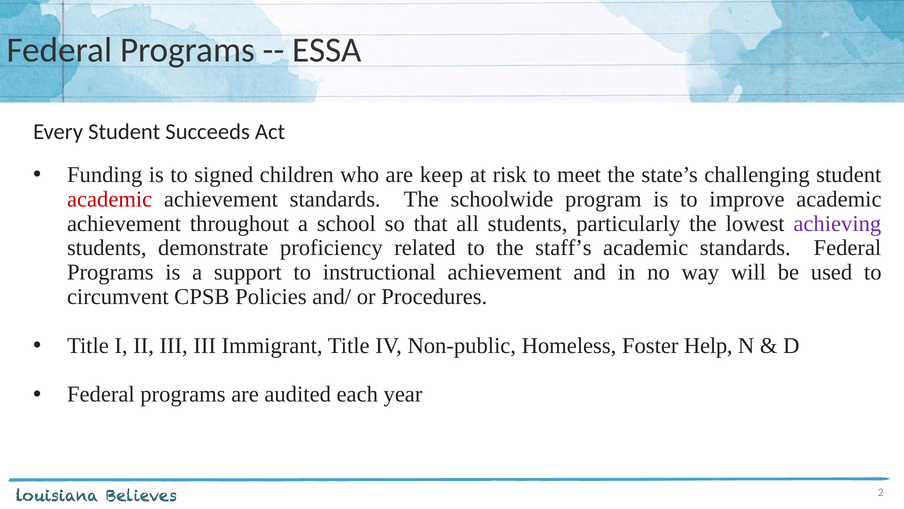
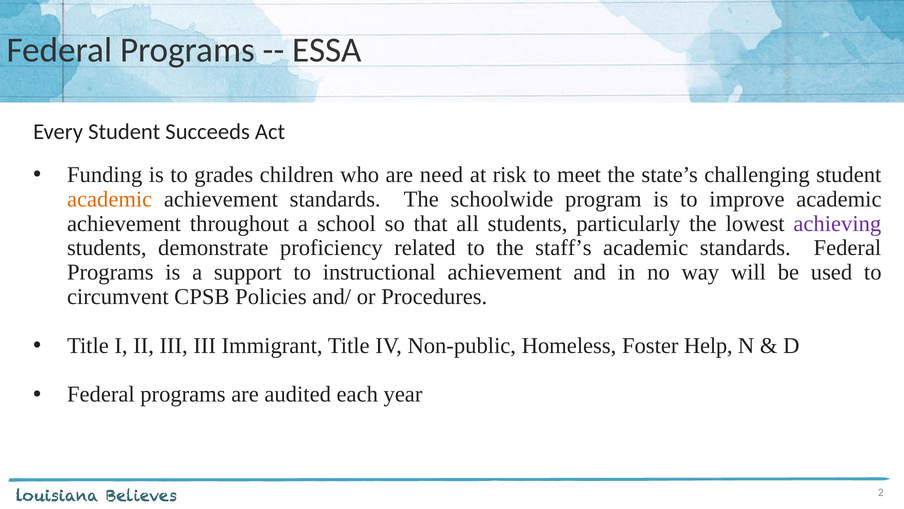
signed: signed -> grades
keep: keep -> need
academic at (110, 199) colour: red -> orange
